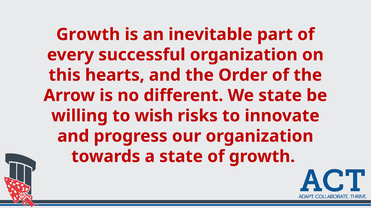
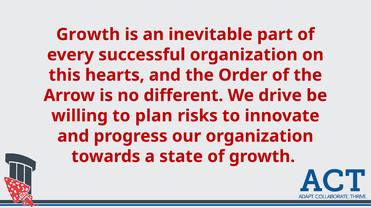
We state: state -> drive
wish: wish -> plan
